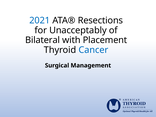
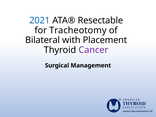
Resections: Resections -> Resectable
Unacceptably: Unacceptably -> Tracheotomy
Cancer colour: blue -> purple
